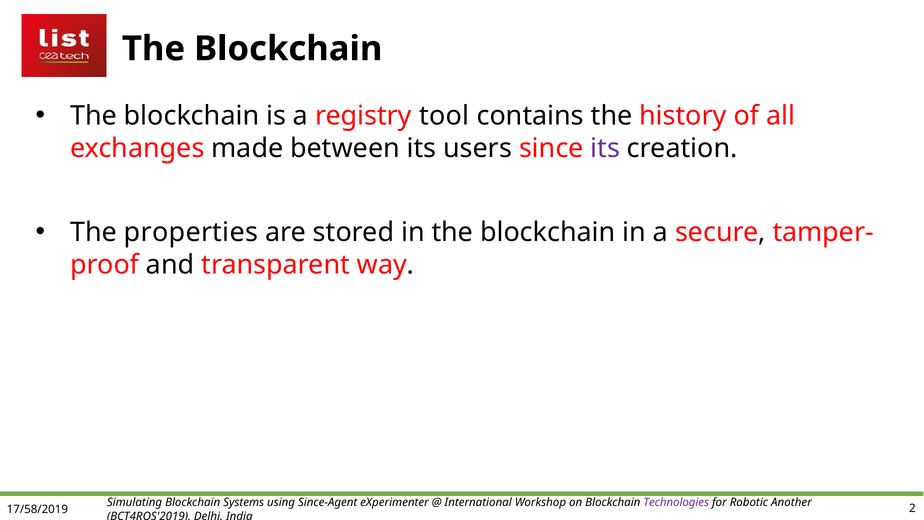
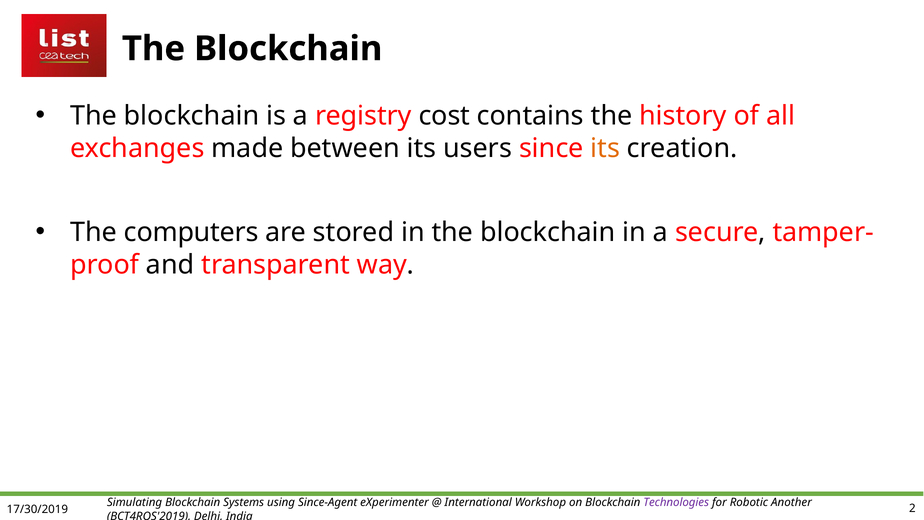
tool: tool -> cost
its at (605, 148) colour: purple -> orange
properties: properties -> computers
17/58/2019: 17/58/2019 -> 17/30/2019
